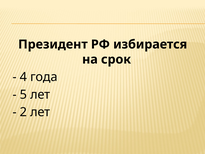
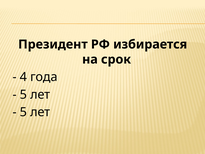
2 at (23, 112): 2 -> 5
